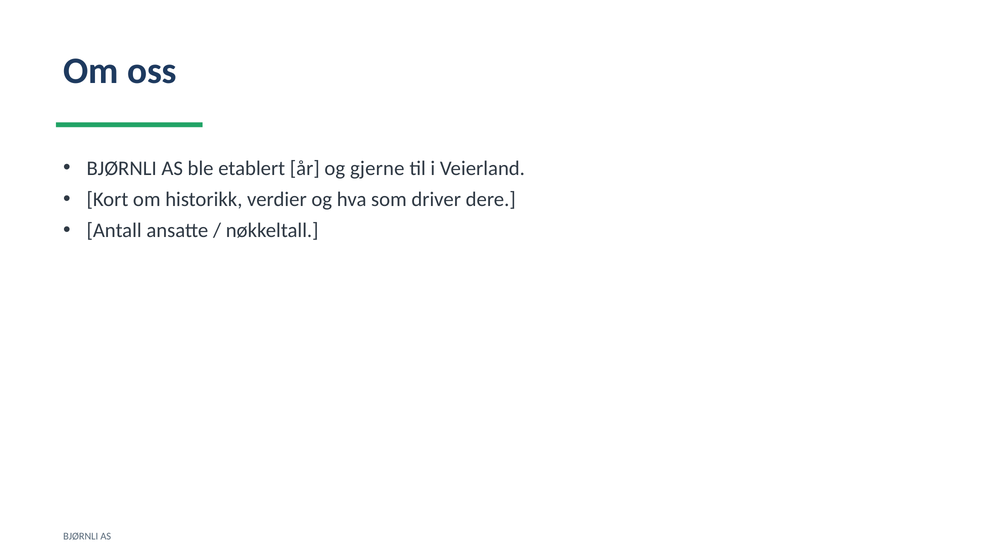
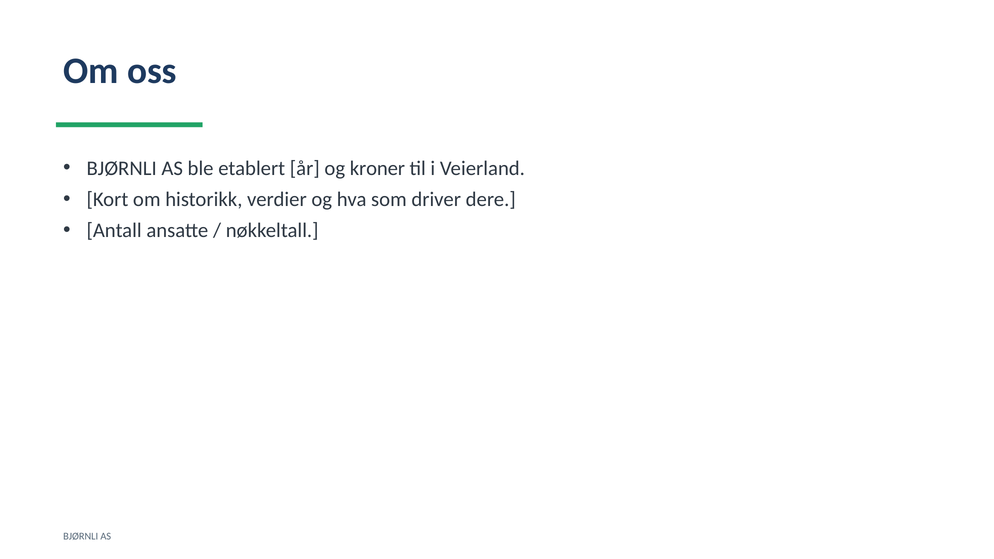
gjerne: gjerne -> kroner
